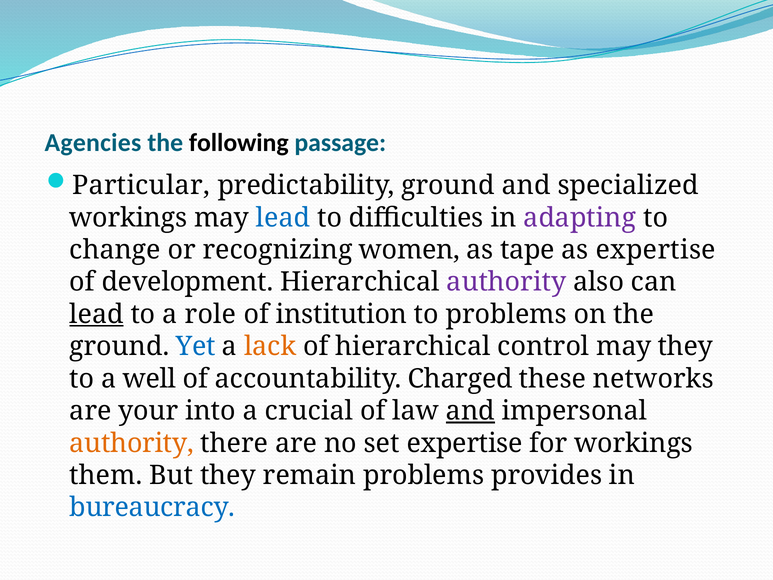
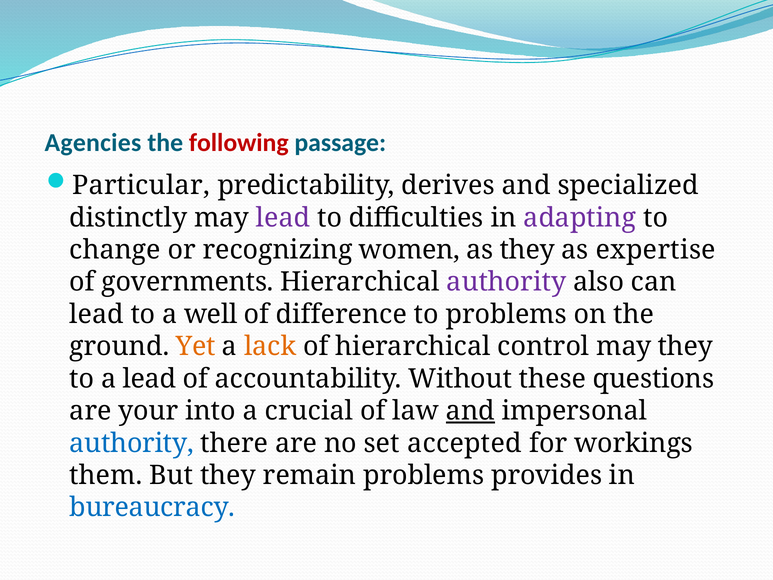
following colour: black -> red
predictability ground: ground -> derives
workings at (128, 218): workings -> distinctly
lead at (283, 218) colour: blue -> purple
as tape: tape -> they
development: development -> governments
lead at (97, 314) underline: present -> none
role: role -> well
institution: institution -> difference
Yet colour: blue -> orange
a well: well -> lead
Charged: Charged -> Without
networks: networks -> questions
authority at (132, 443) colour: orange -> blue
set expertise: expertise -> accepted
